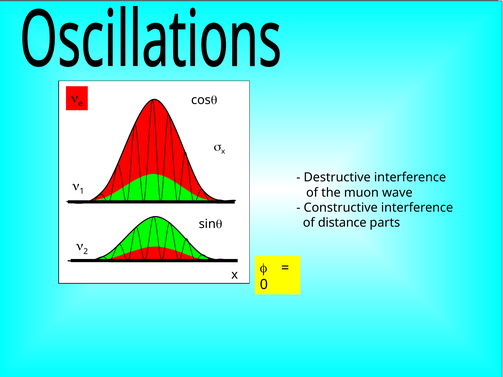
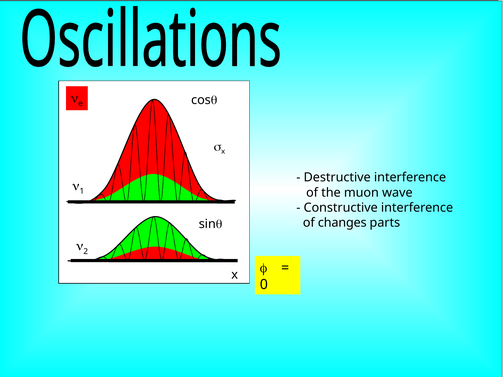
distance: distance -> changes
